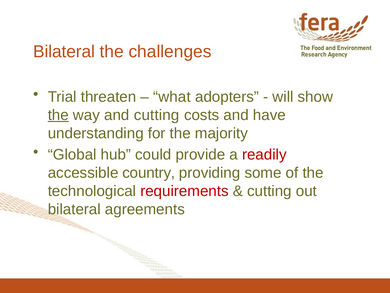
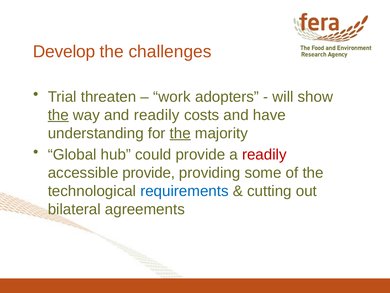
Bilateral at (64, 52): Bilateral -> Develop
what: what -> work
and cutting: cutting -> readily
the at (180, 133) underline: none -> present
accessible country: country -> provide
requirements colour: red -> blue
